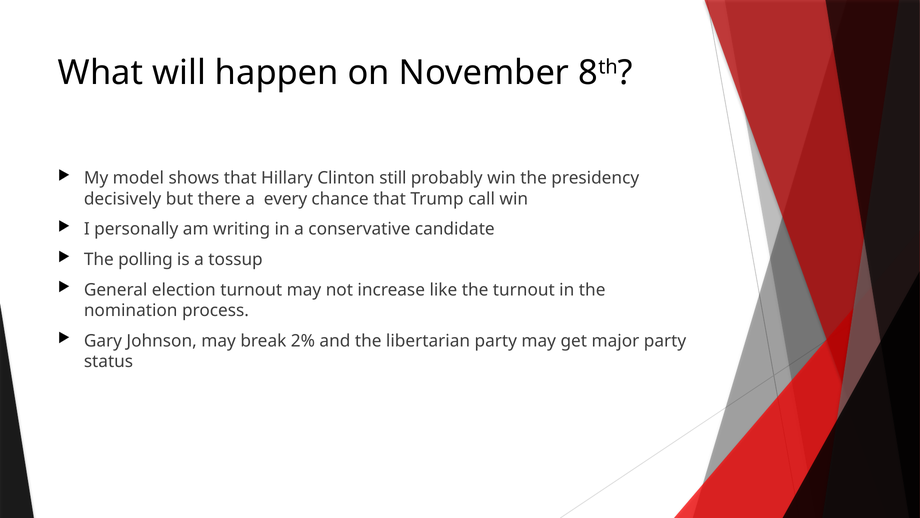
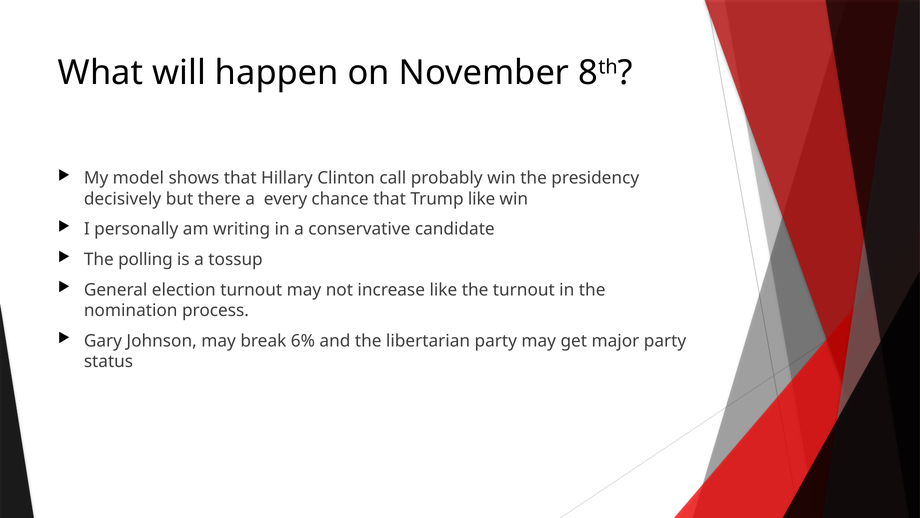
still: still -> call
Trump call: call -> like
2%: 2% -> 6%
